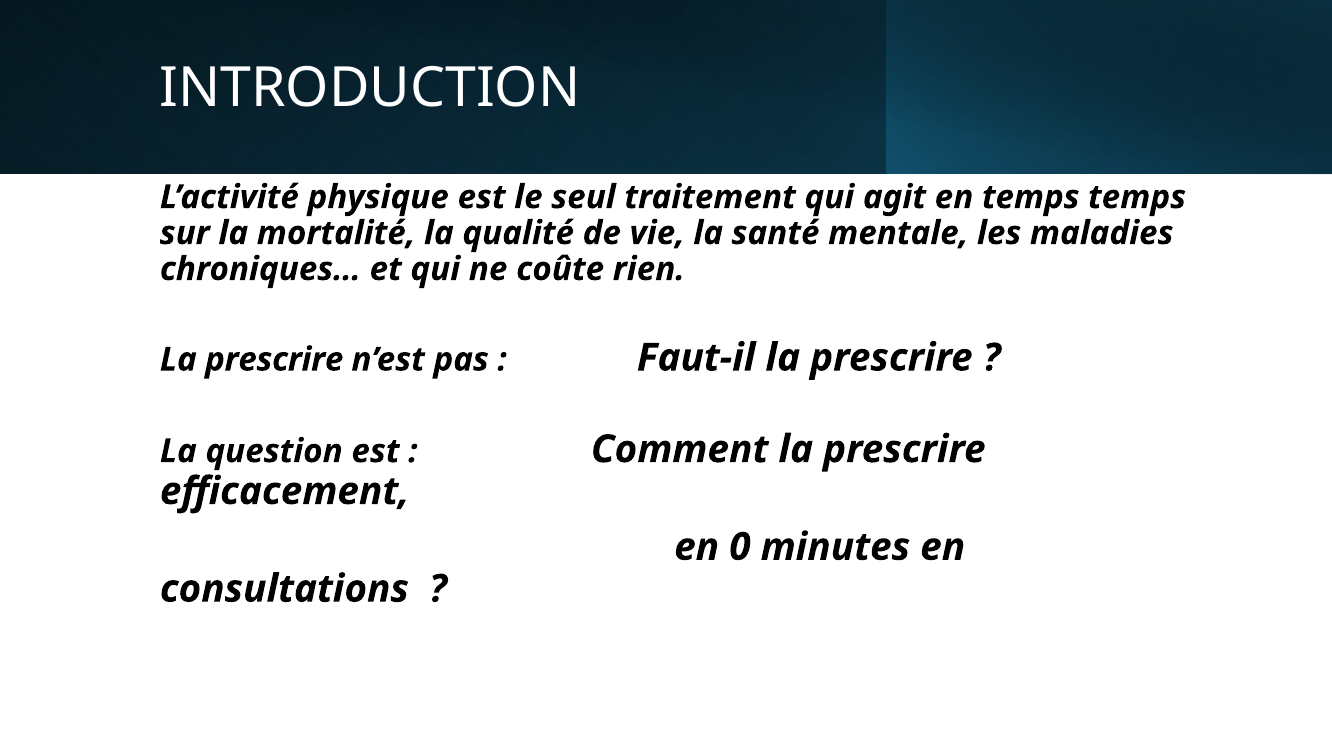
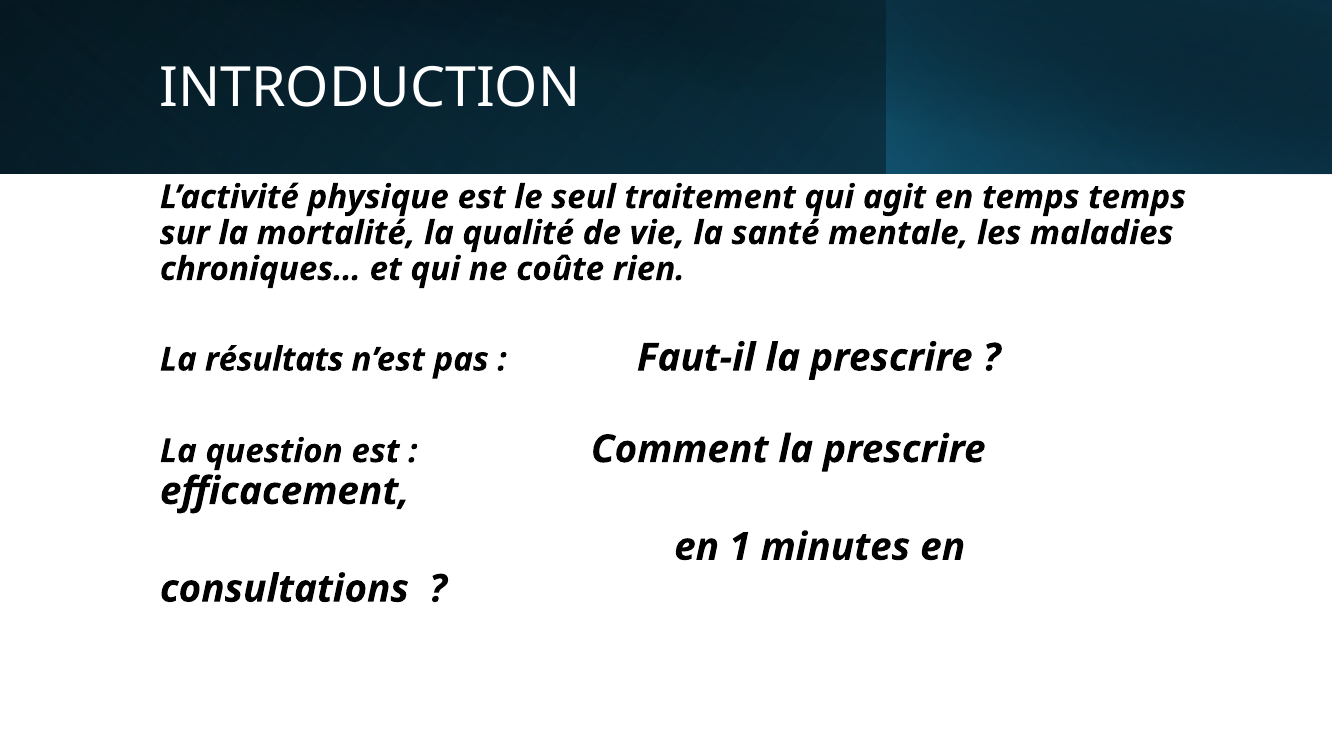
prescrire at (274, 360): prescrire -> résultats
0: 0 -> 1
